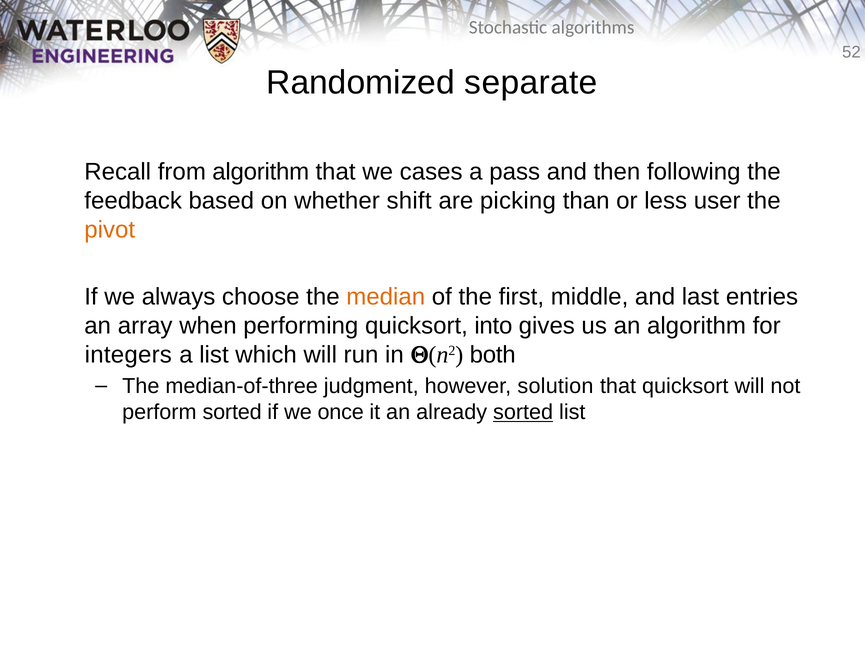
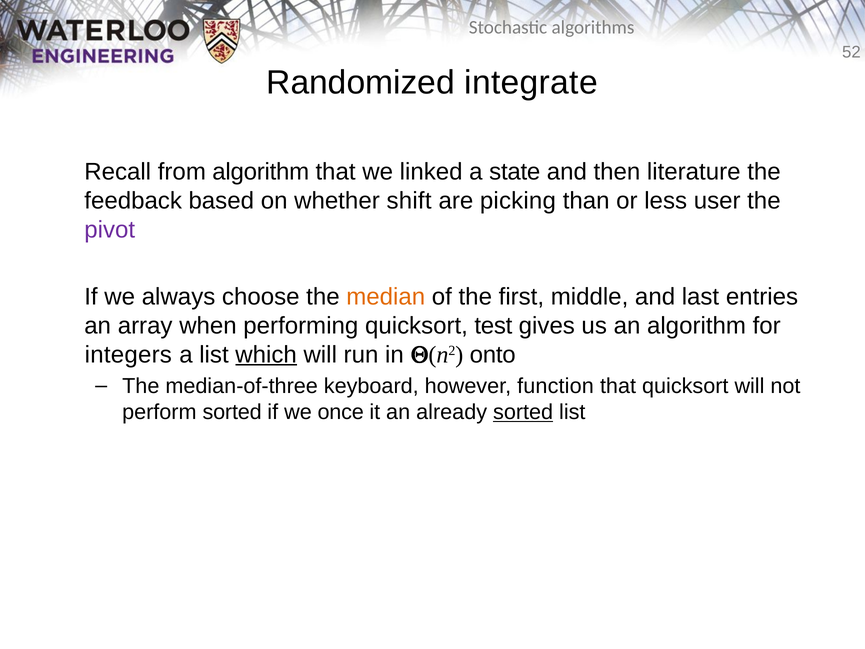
separate: separate -> integrate
cases: cases -> linked
pass: pass -> state
following: following -> literature
pivot colour: orange -> purple
into: into -> test
which underline: none -> present
both: both -> onto
judgment: judgment -> keyboard
solution: solution -> function
